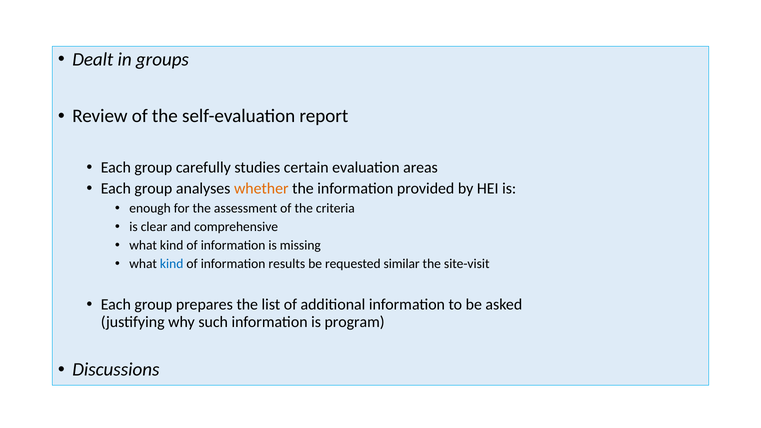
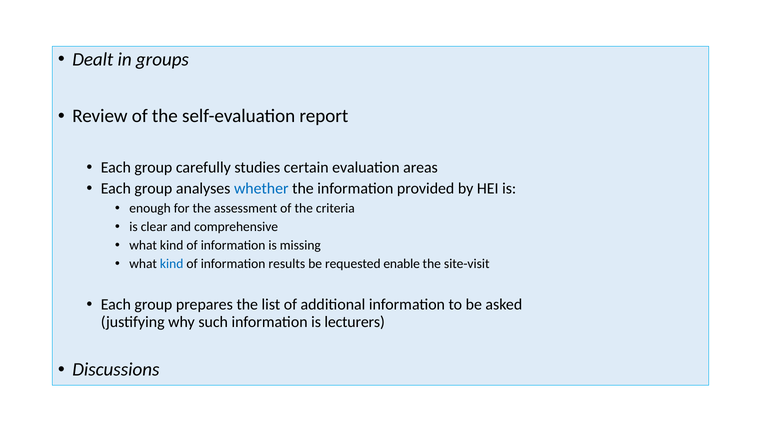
whether colour: orange -> blue
similar: similar -> enable
program: program -> lecturers
